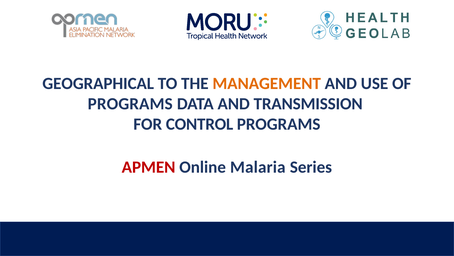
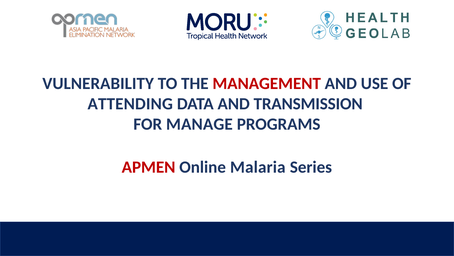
GEOGRAPHICAL: GEOGRAPHICAL -> VULNERABILITY
MANAGEMENT colour: orange -> red
PROGRAMS at (130, 104): PROGRAMS -> ATTENDING
CONTROL: CONTROL -> MANAGE
